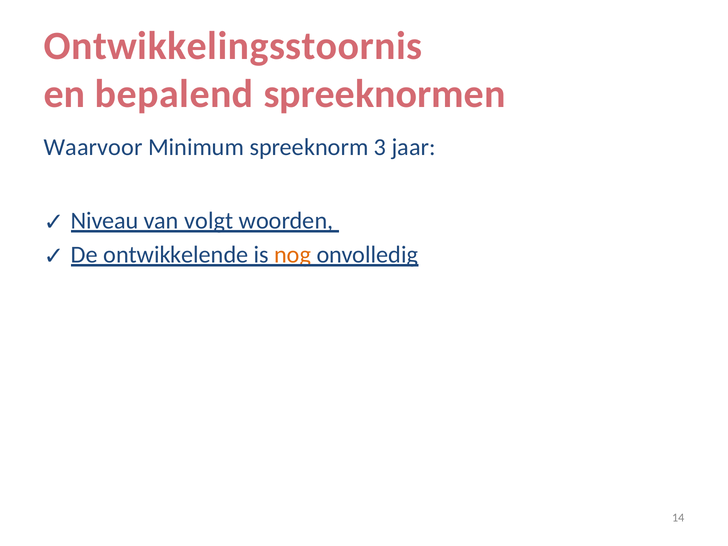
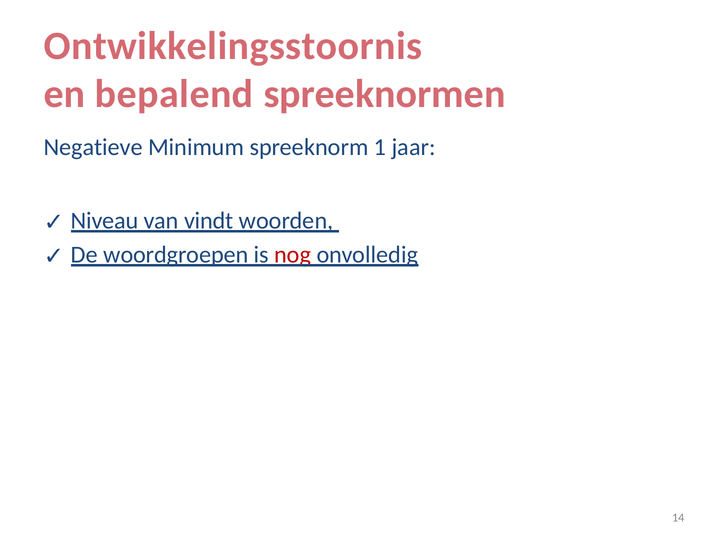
Waarvoor: Waarvoor -> Negatieve
3: 3 -> 1
volgt: volgt -> vindt
ontwikkelende: ontwikkelende -> woordgroepen
nog colour: orange -> red
